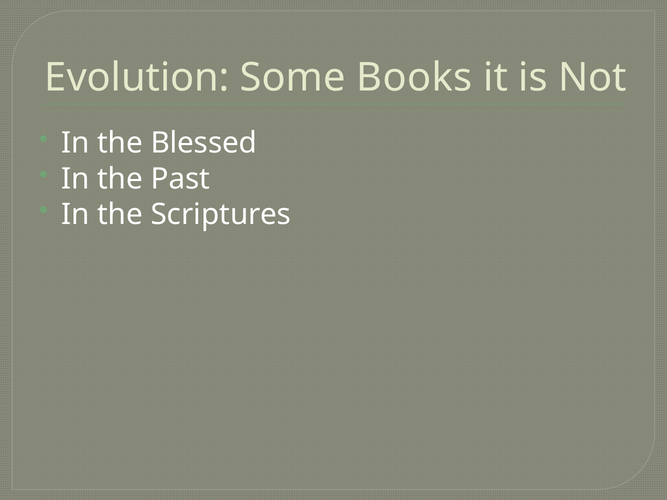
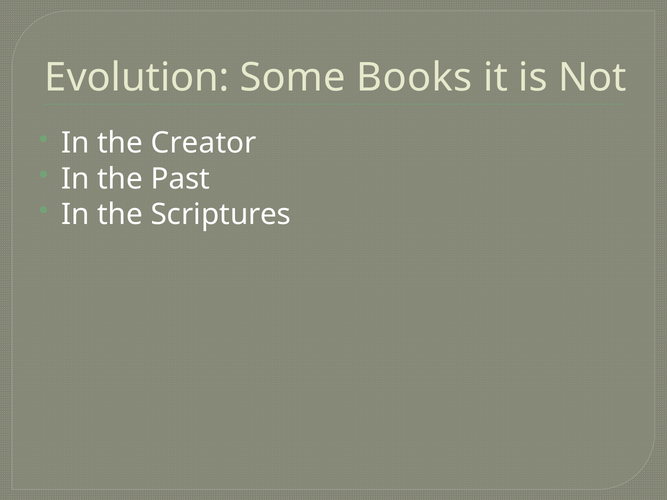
Blessed: Blessed -> Creator
